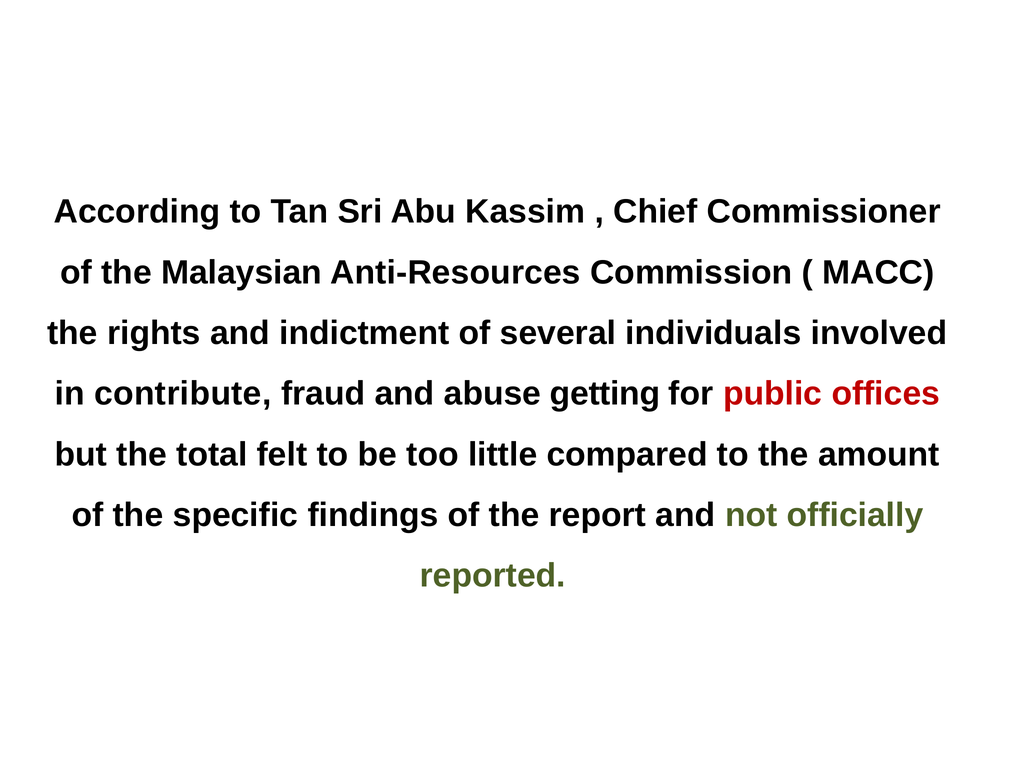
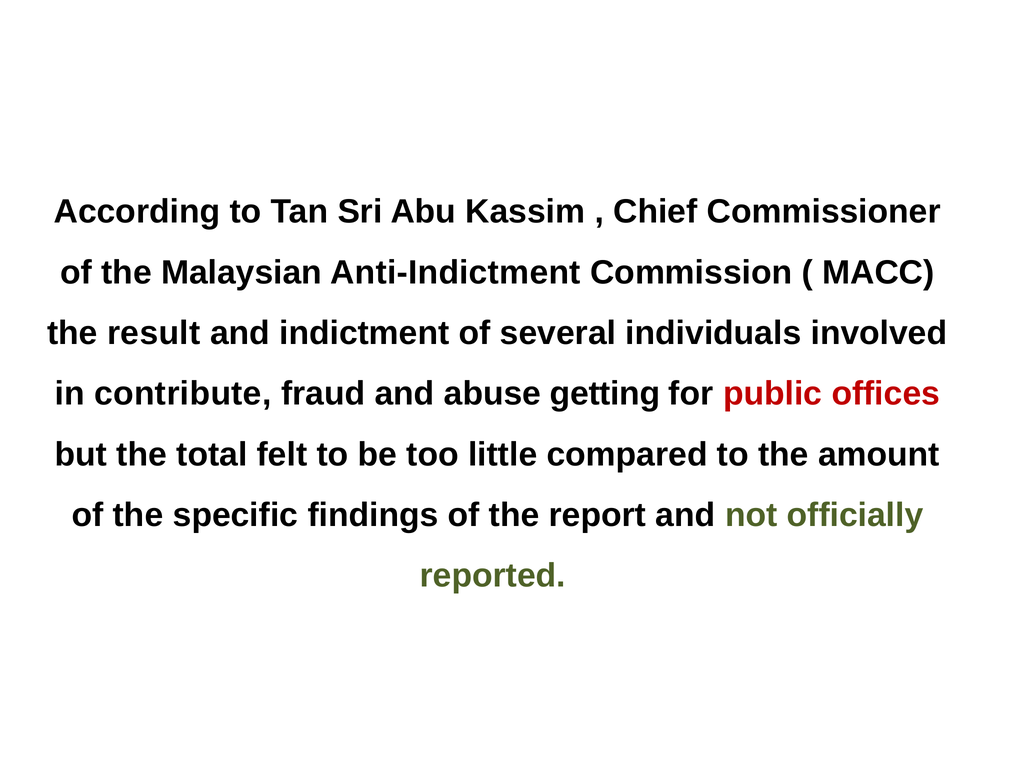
Anti-Resources: Anti-Resources -> Anti-Indictment
rights: rights -> result
